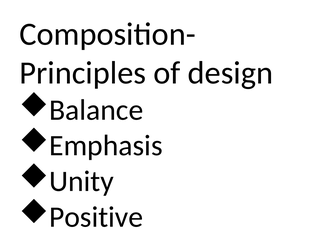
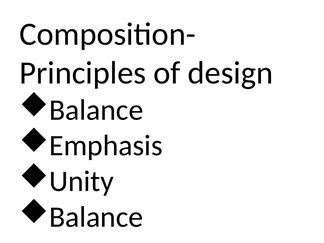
Positive at (96, 217): Positive -> Balance
